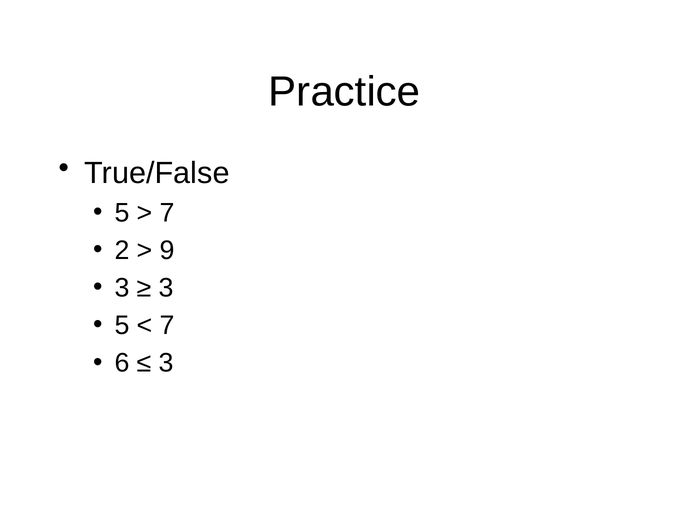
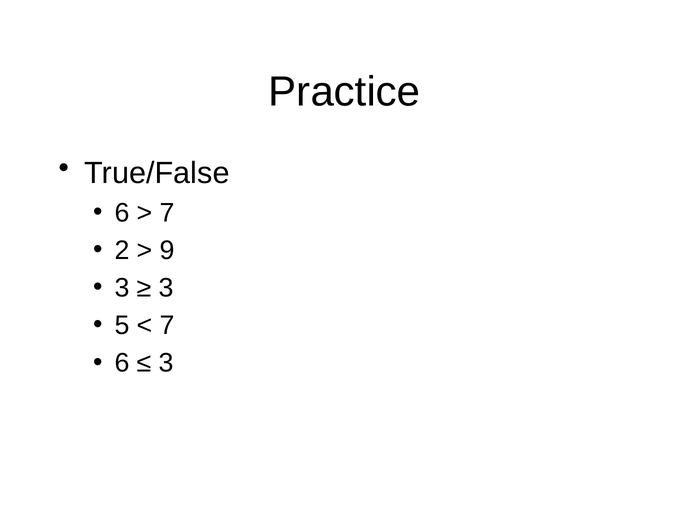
5 at (122, 213): 5 -> 6
